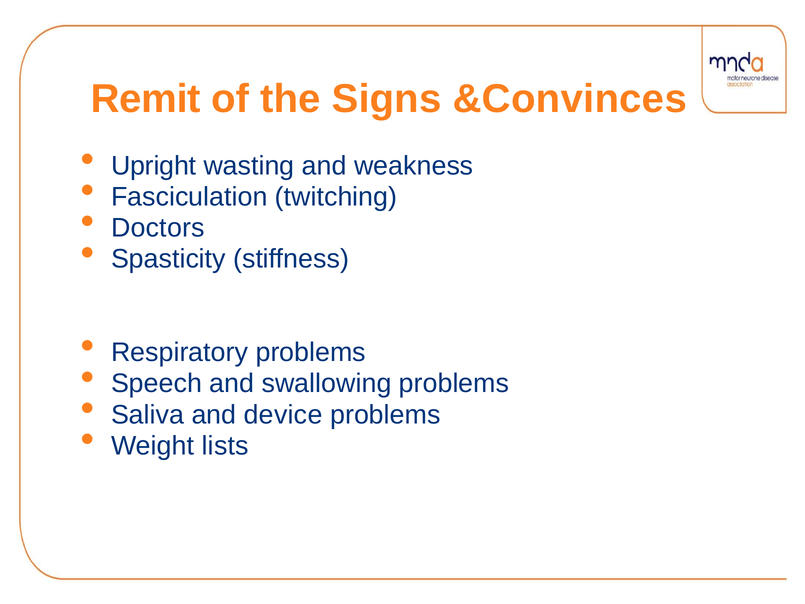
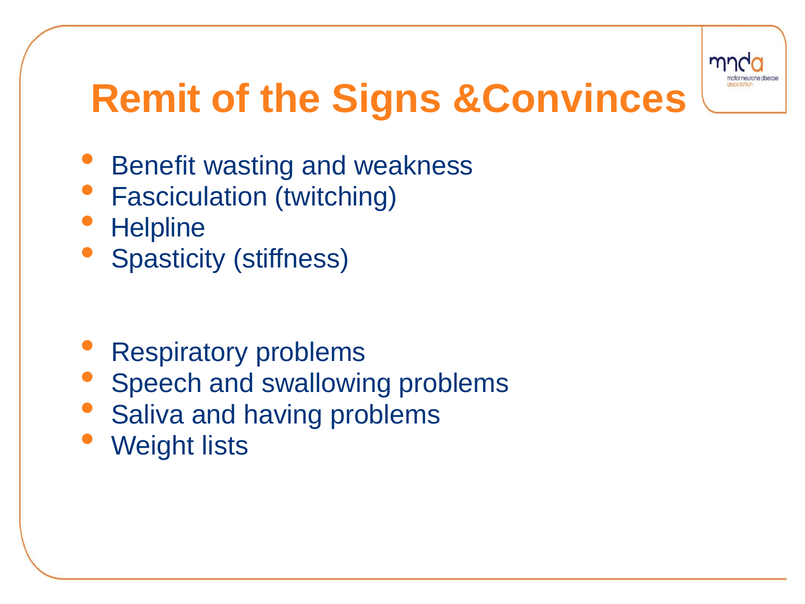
Upright: Upright -> Benefit
Doctors: Doctors -> Helpline
device: device -> having
